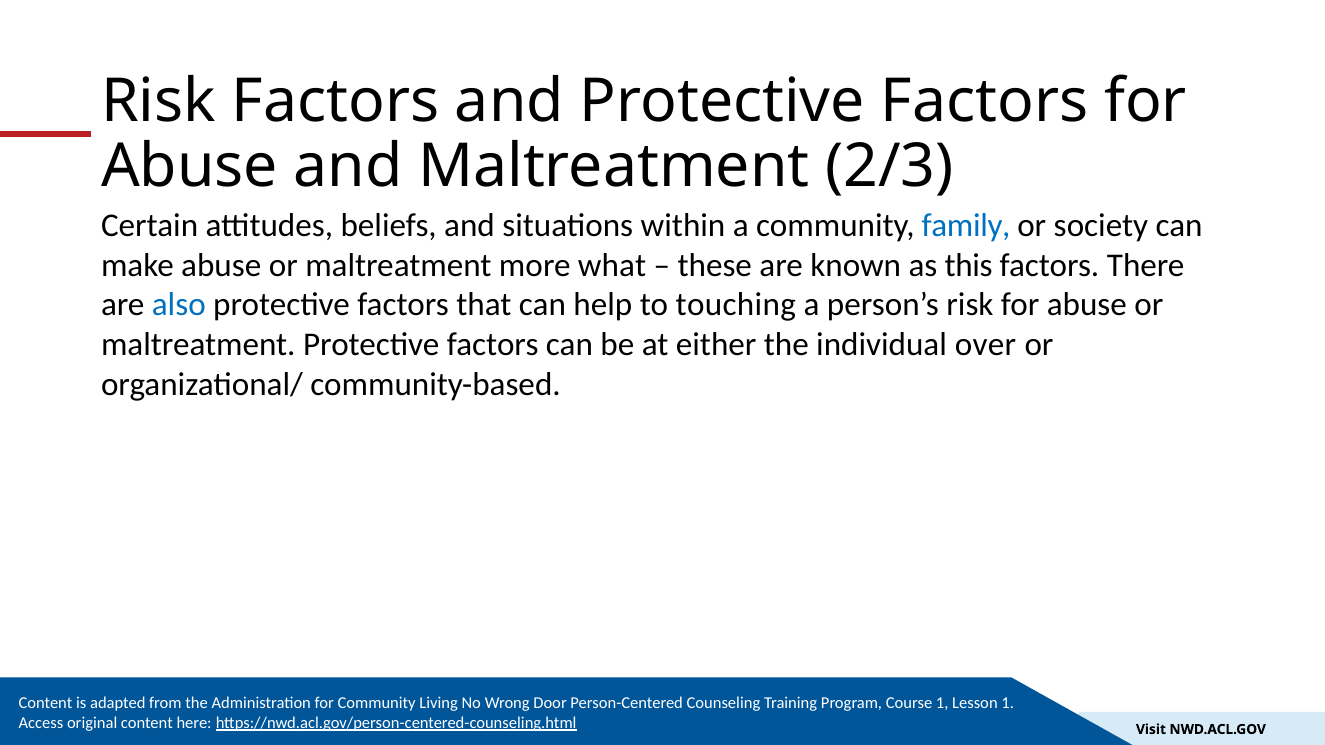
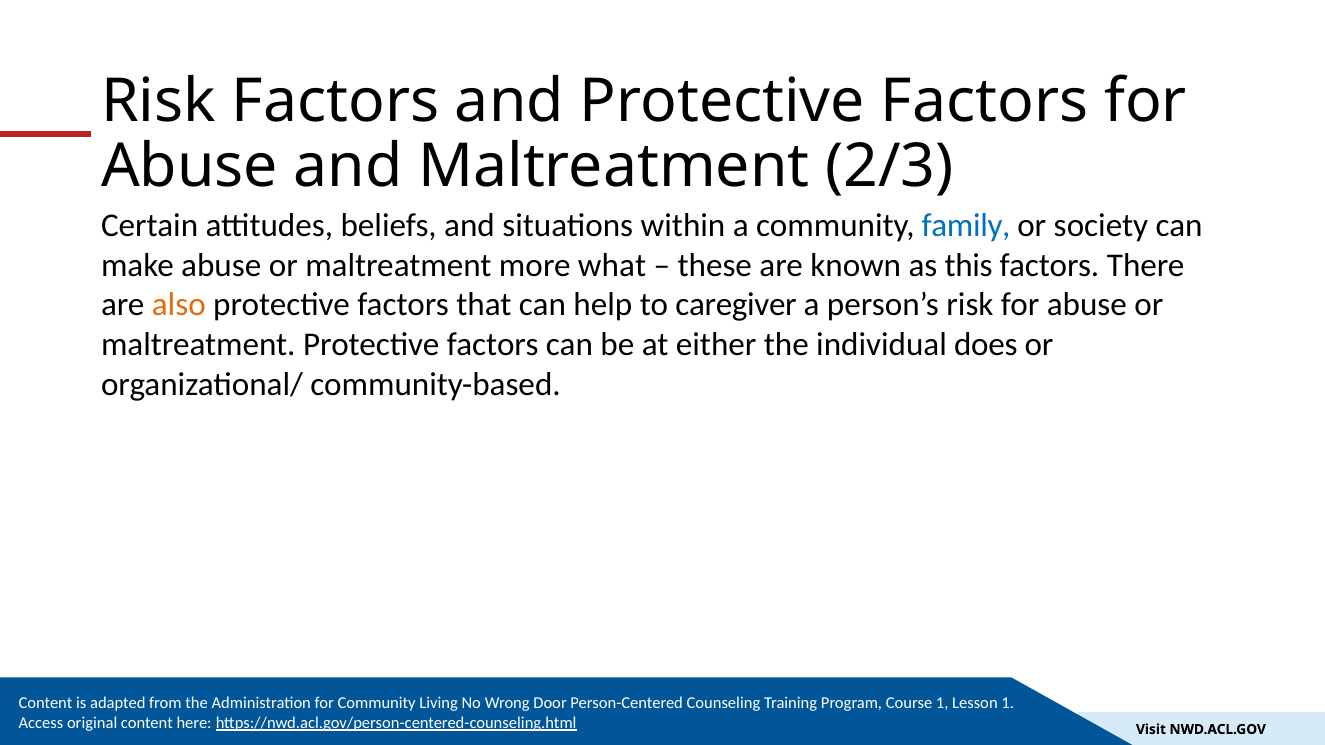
also colour: blue -> orange
touching: touching -> caregiver
over: over -> does
